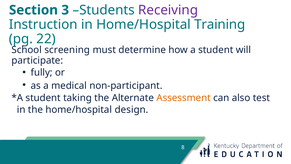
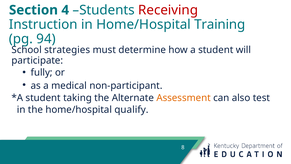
3: 3 -> 4
Receiving colour: purple -> red
22: 22 -> 94
screening: screening -> strategies
design: design -> qualify
